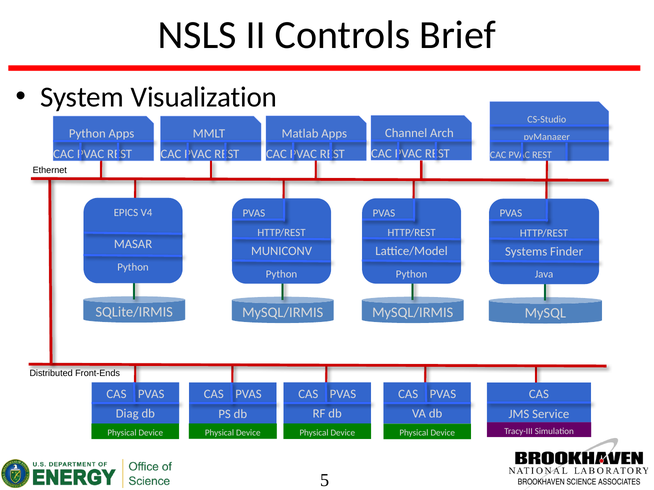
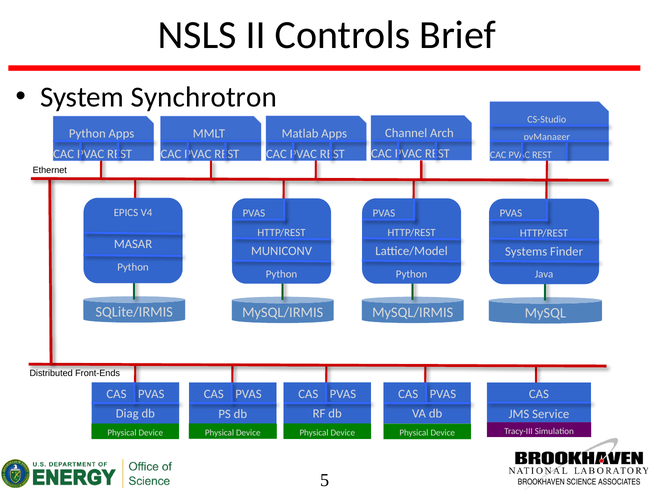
Visualization: Visualization -> Synchrotron
